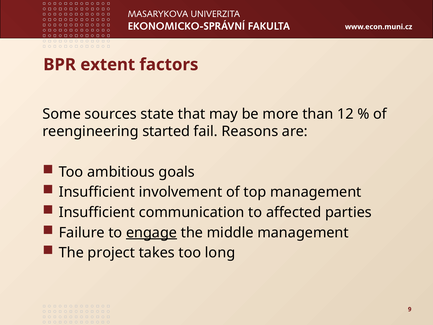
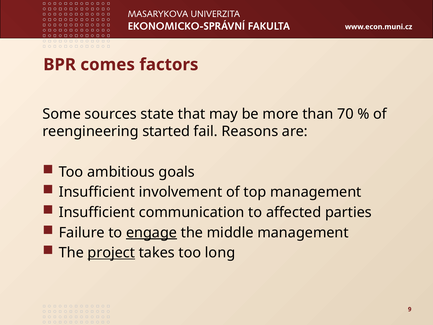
extent: extent -> comes
12: 12 -> 70
project underline: none -> present
